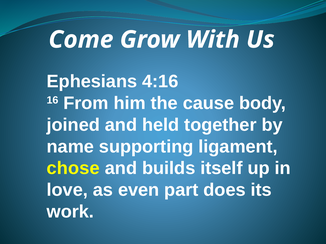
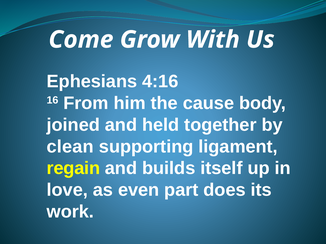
name: name -> clean
chose: chose -> regain
